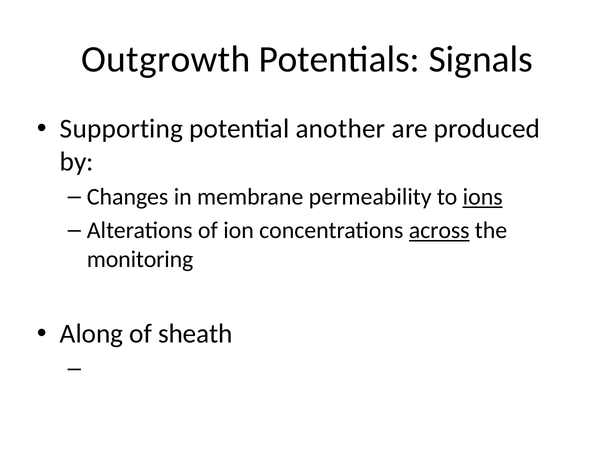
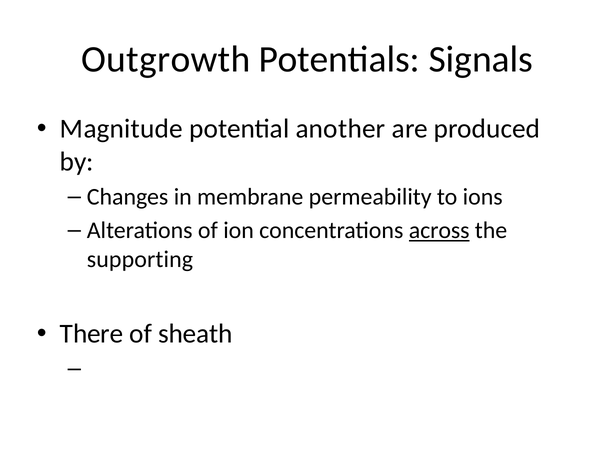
Supporting: Supporting -> Magnitude
ions underline: present -> none
monitoring: monitoring -> supporting
Along: Along -> There
